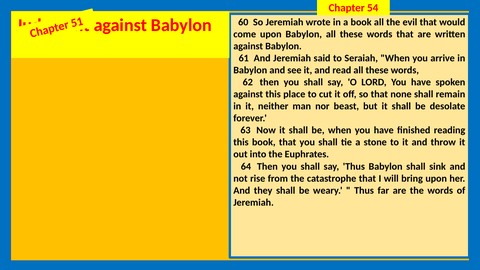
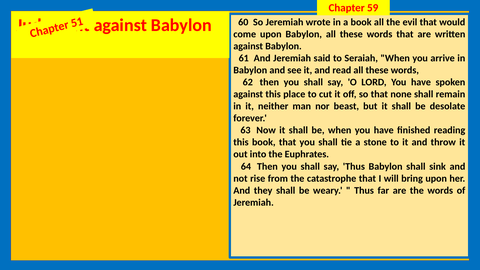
54: 54 -> 59
